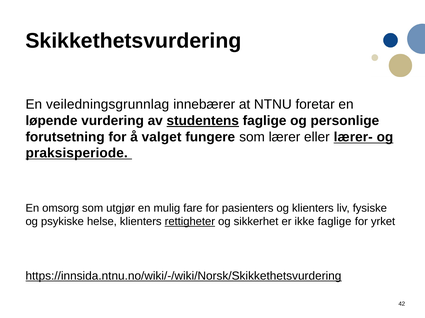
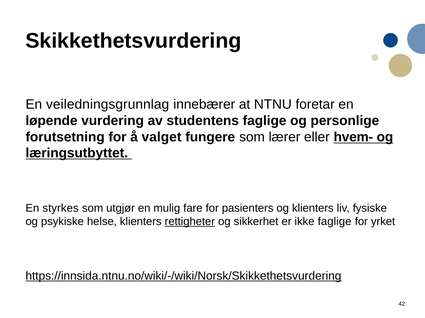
studentens underline: present -> none
lærer-: lærer- -> hvem-
praksisperiode: praksisperiode -> læringsutbyttet
omsorg: omsorg -> styrkes
